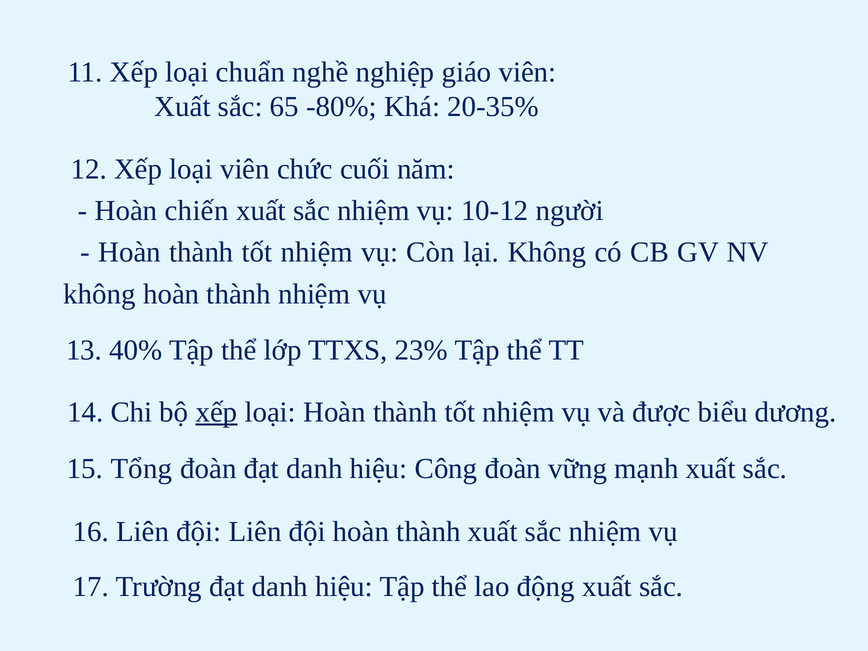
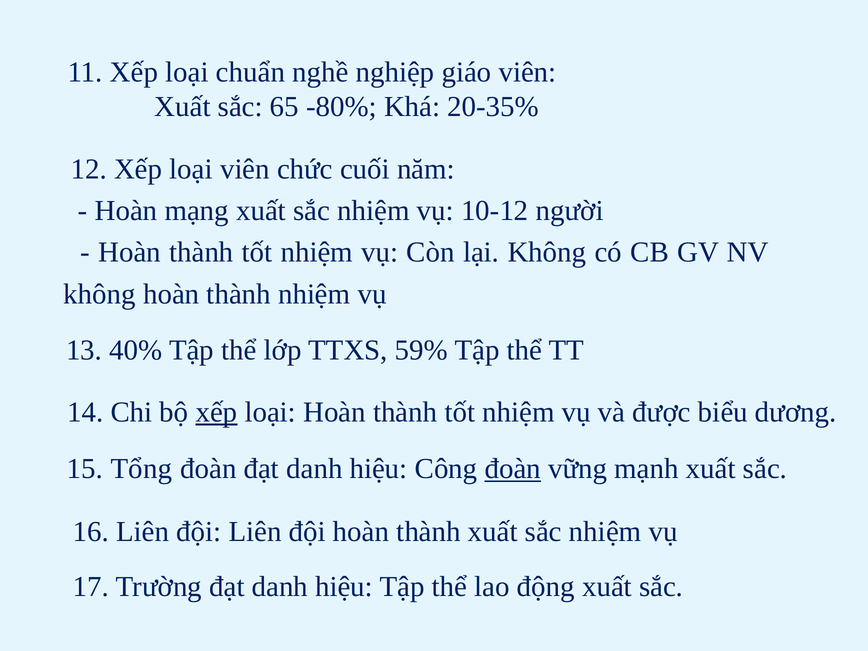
chiến: chiến -> mạng
23%: 23% -> 59%
đoàn at (513, 469) underline: none -> present
